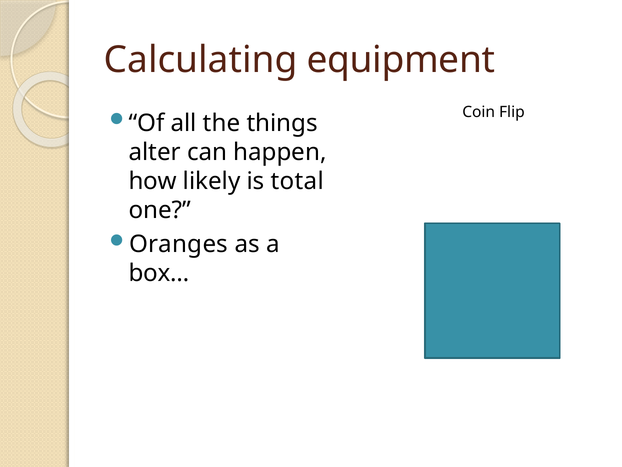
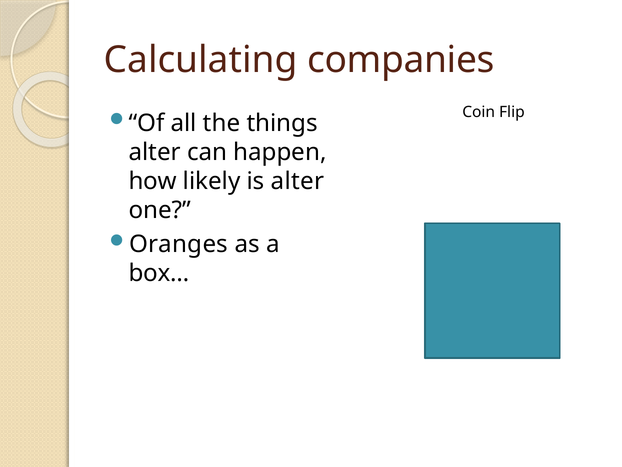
equipment: equipment -> companies
is total: total -> alter
